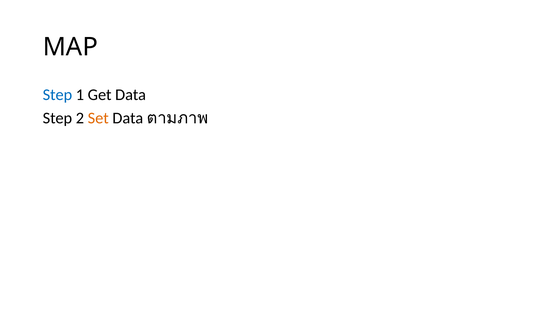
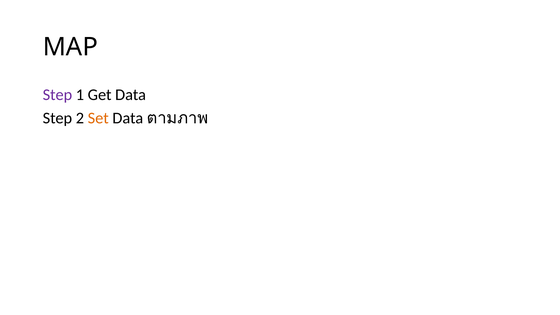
Step at (57, 95) colour: blue -> purple
